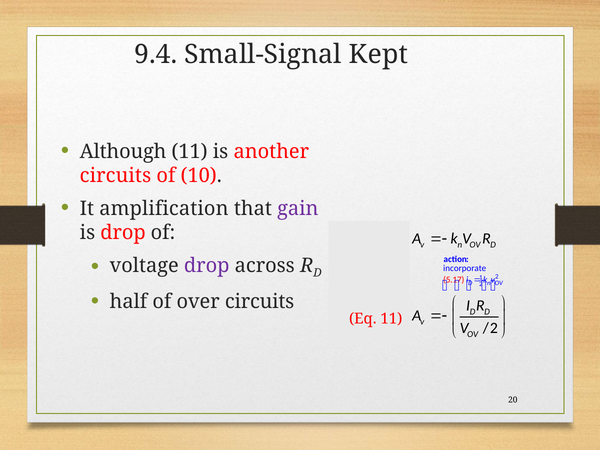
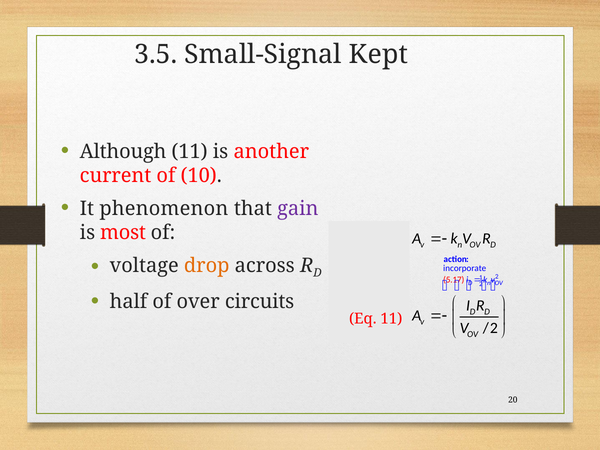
9.4: 9.4 -> 3.5
circuits at (115, 175): circuits -> current
amplification: amplification -> phenomenon
is drop: drop -> most
drop at (207, 265) colour: purple -> orange
